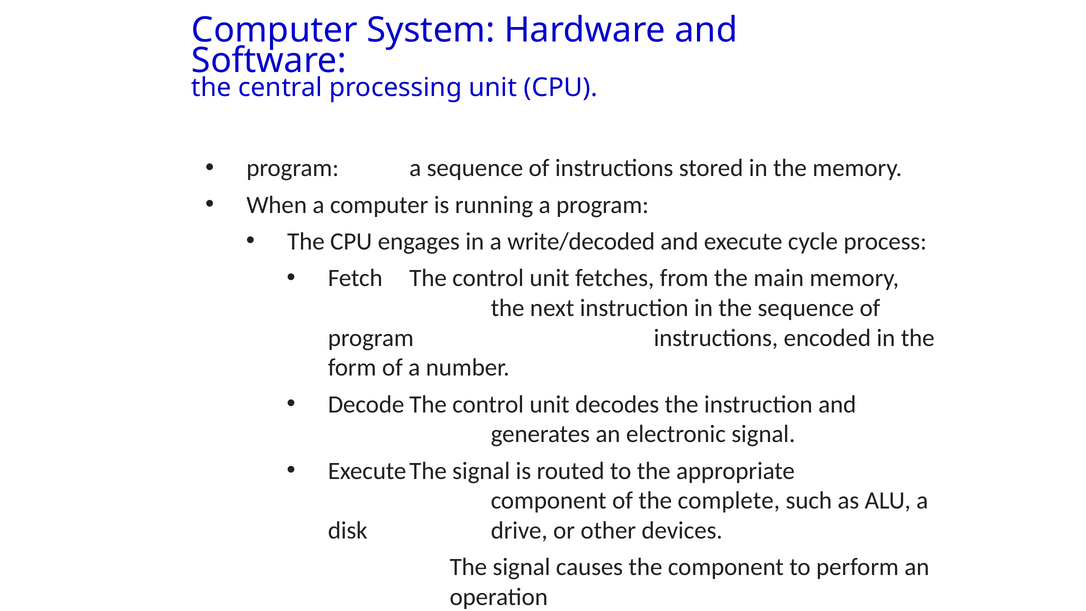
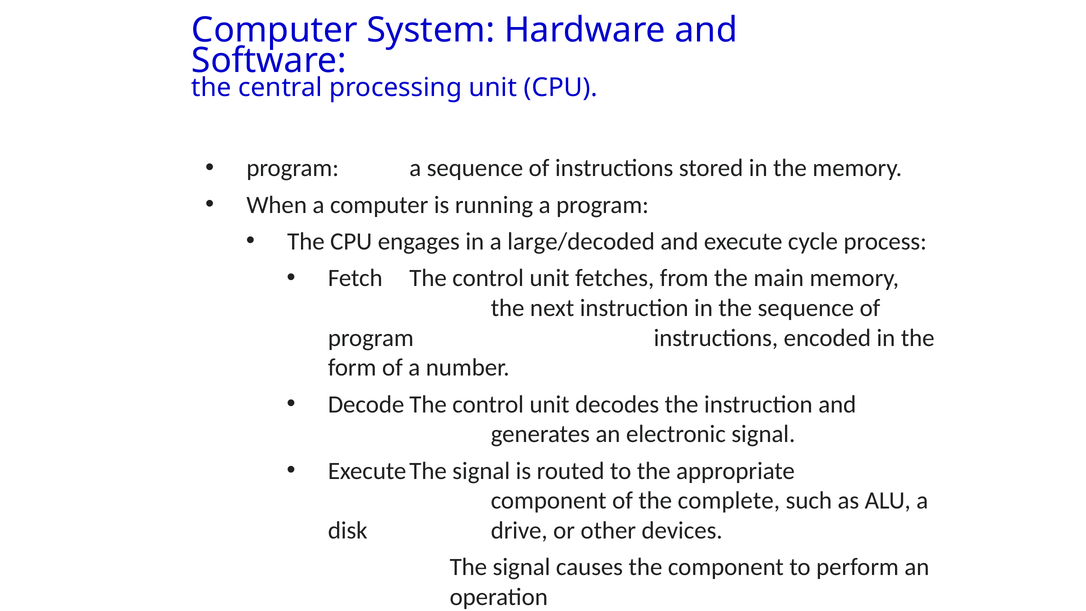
write/decoded: write/decoded -> large/decoded
